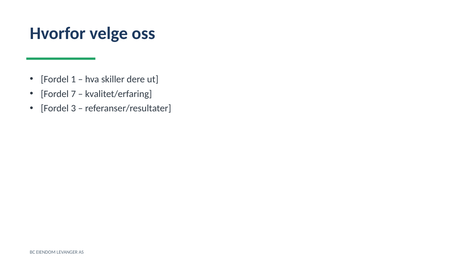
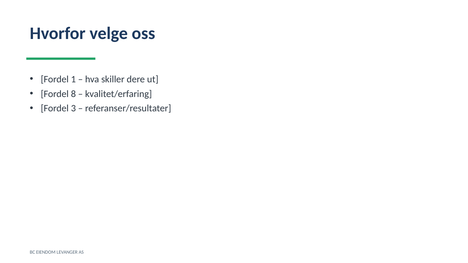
7: 7 -> 8
